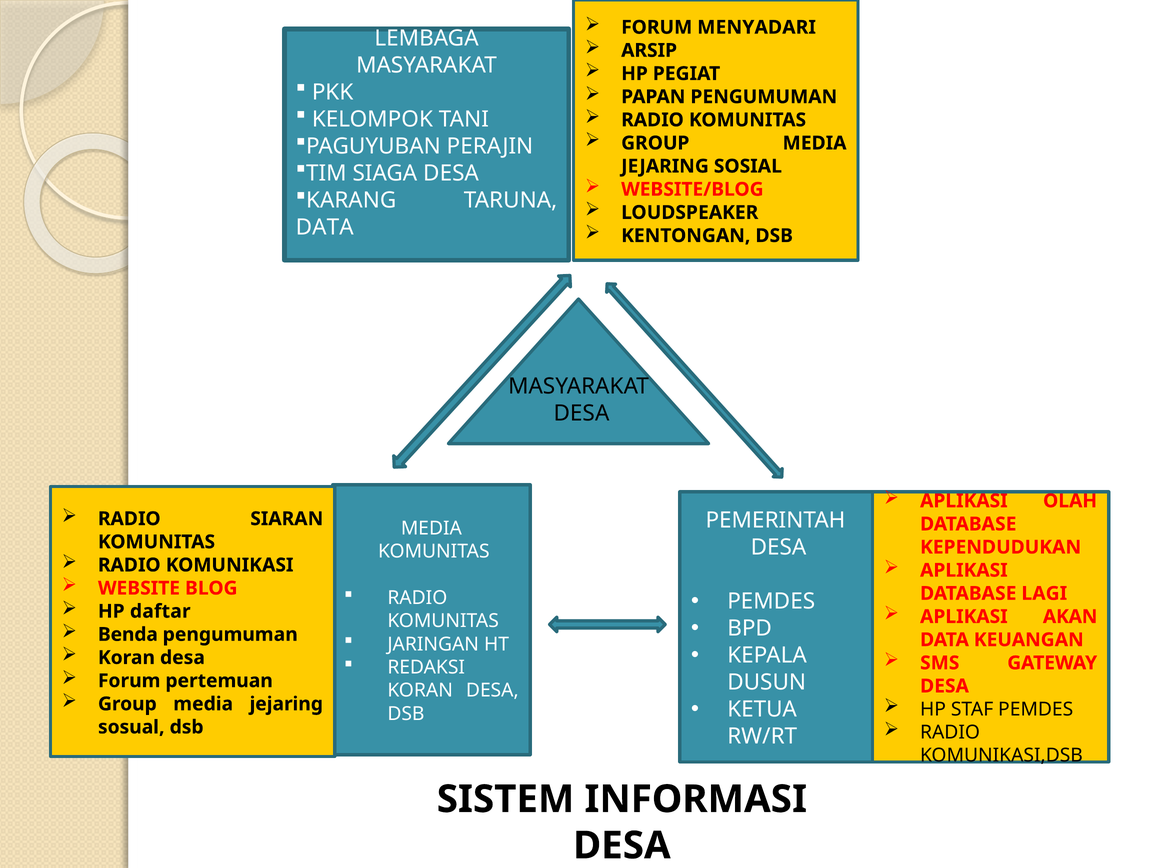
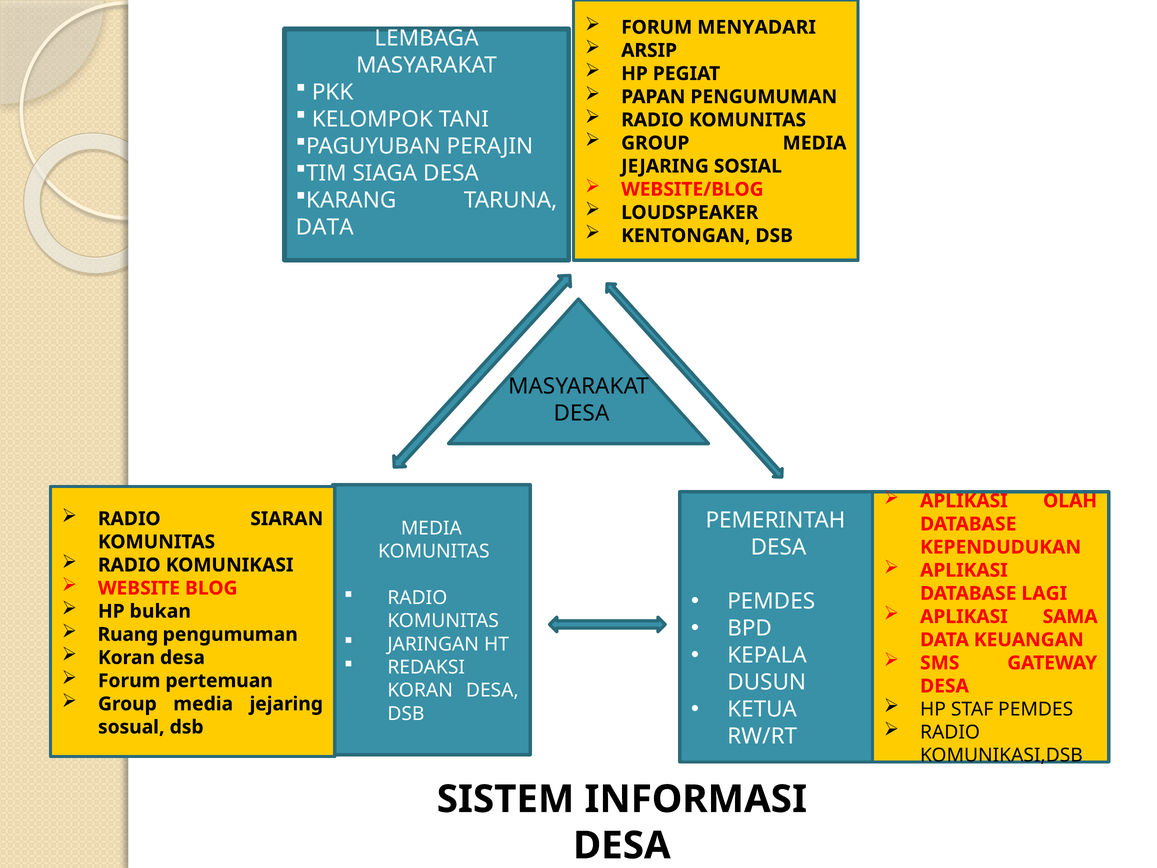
daftar: daftar -> bukan
AKAN: AKAN -> SAMA
Benda: Benda -> Ruang
